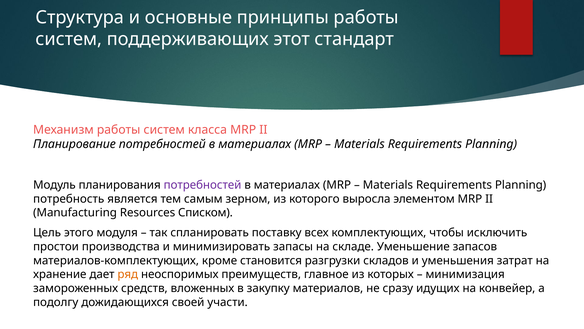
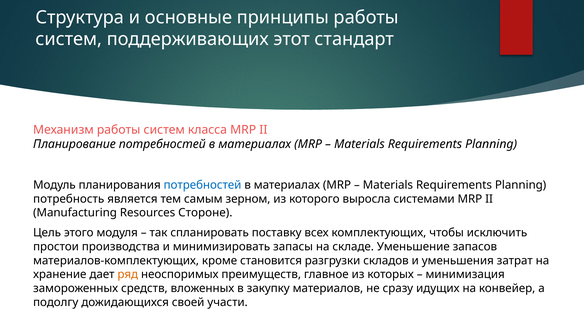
потребностей at (203, 185) colour: purple -> blue
элементом: элементом -> системами
Списком: Списком -> Стороне
